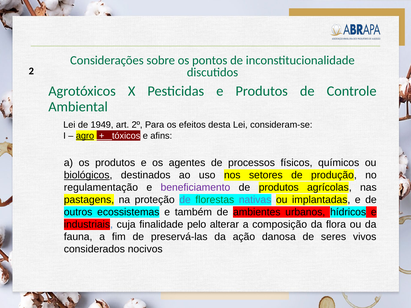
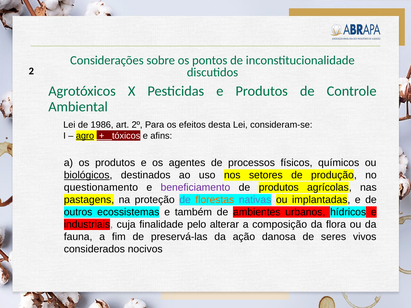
1949: 1949 -> 1986
regulamentação: regulamentação -> questionamento
florestas colour: green -> orange
